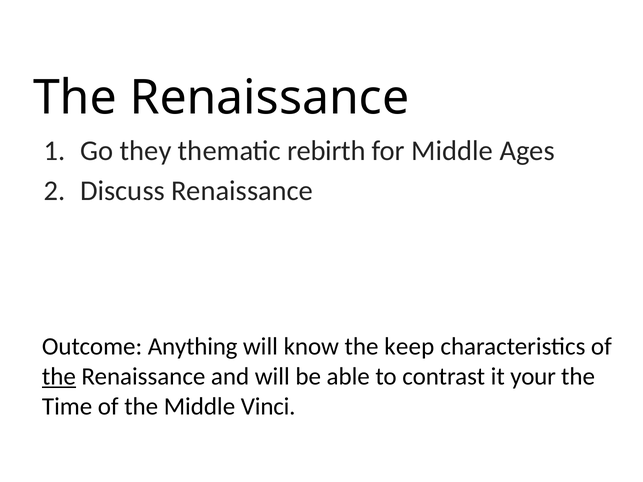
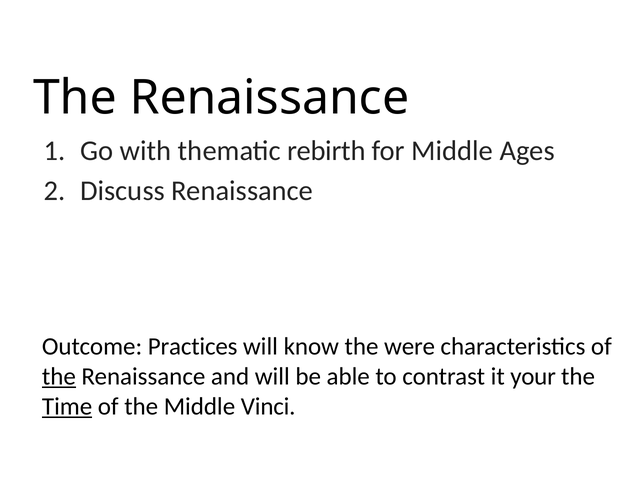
they: they -> with
Anything: Anything -> Practices
keep: keep -> were
Time underline: none -> present
